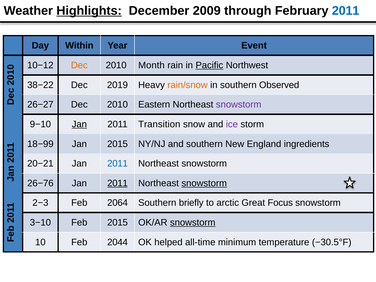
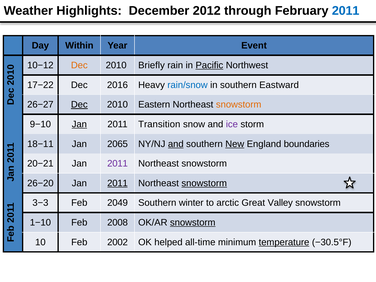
Highlights underline: present -> none
2009: 2009 -> 2012
Month: Month -> Briefly
38−22: 38−22 -> 17−22
2019: 2019 -> 2016
rain/snow colour: orange -> blue
Observed: Observed -> Eastward
Dec at (79, 105) underline: none -> present
snowstorm at (239, 105) colour: purple -> orange
18−99: 18−99 -> 18−11
Jan 2015: 2015 -> 2065
and at (176, 144) underline: none -> present
New underline: none -> present
ingredients: ingredients -> boundaries
2011 at (118, 164) colour: blue -> purple
26−76: 26−76 -> 26−20
2−3: 2−3 -> 3−3
2064: 2064 -> 2049
briefly: briefly -> winter
Focus: Focus -> Valley
3−10: 3−10 -> 1−10
Feb 2015: 2015 -> 2008
2044: 2044 -> 2002
temperature underline: none -> present
